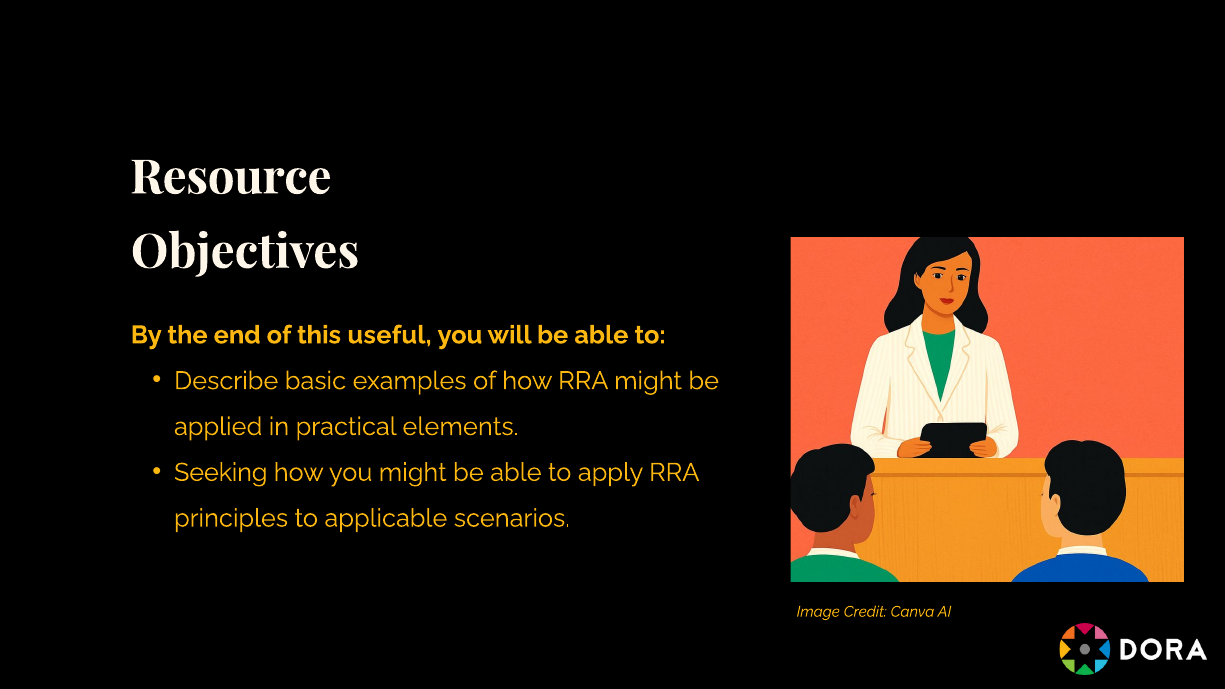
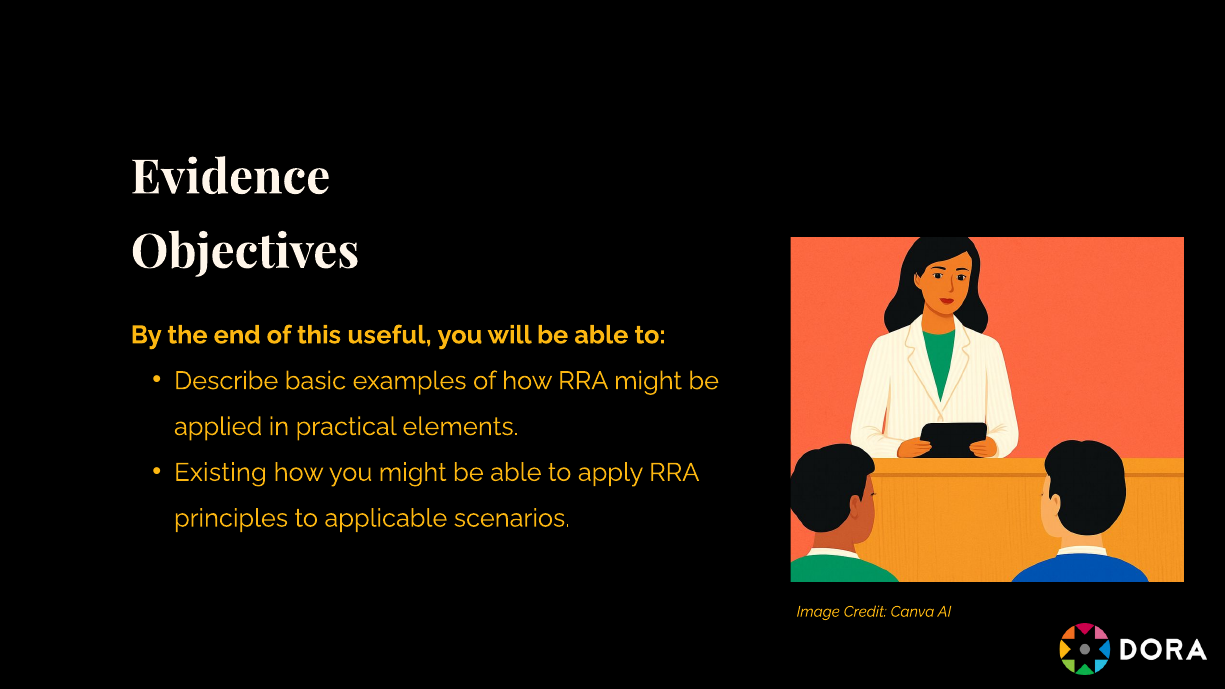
Resource: Resource -> Evidence
Seeking: Seeking -> Existing
